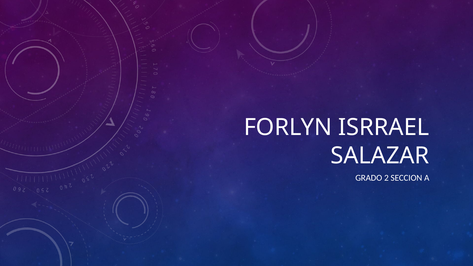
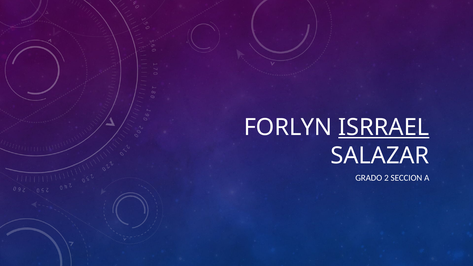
ISRRAEL underline: none -> present
